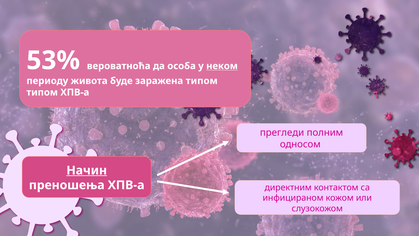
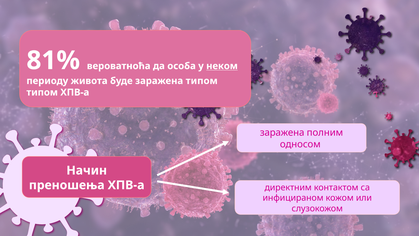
53%: 53% -> 81%
прегледи at (282, 133): прегледи -> заражена
Начин underline: present -> none
